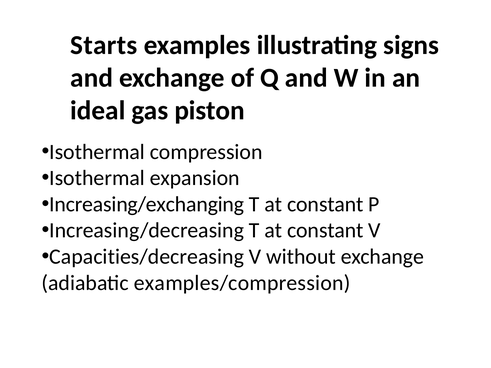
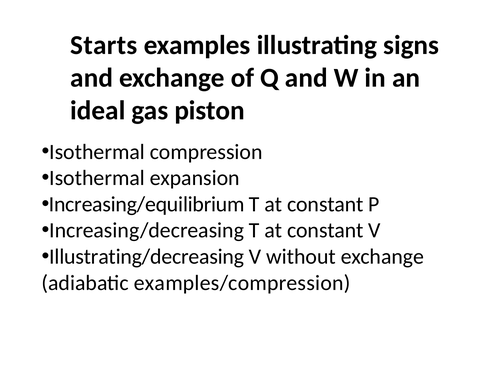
Increasing/exchanging: Increasing/exchanging -> Increasing/equilibrium
Capacities/decreasing: Capacities/decreasing -> Illustrating/decreasing
